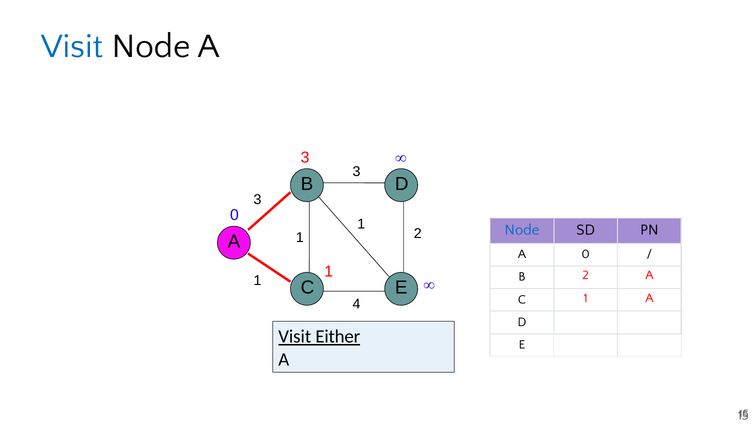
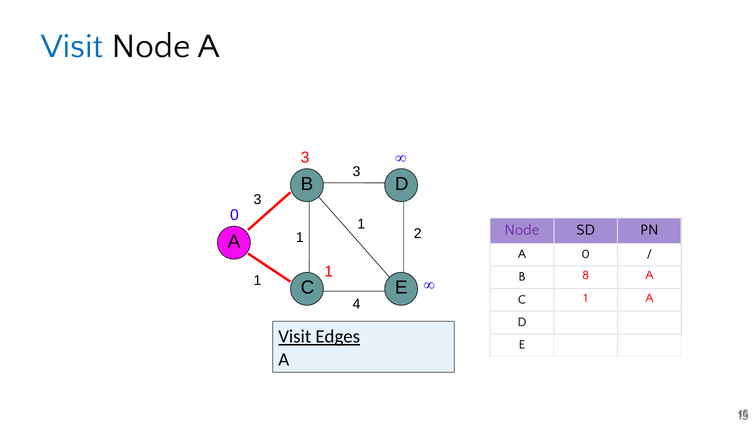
Node at (522, 230) colour: blue -> purple
B 2: 2 -> 8
Either: Either -> Edges
